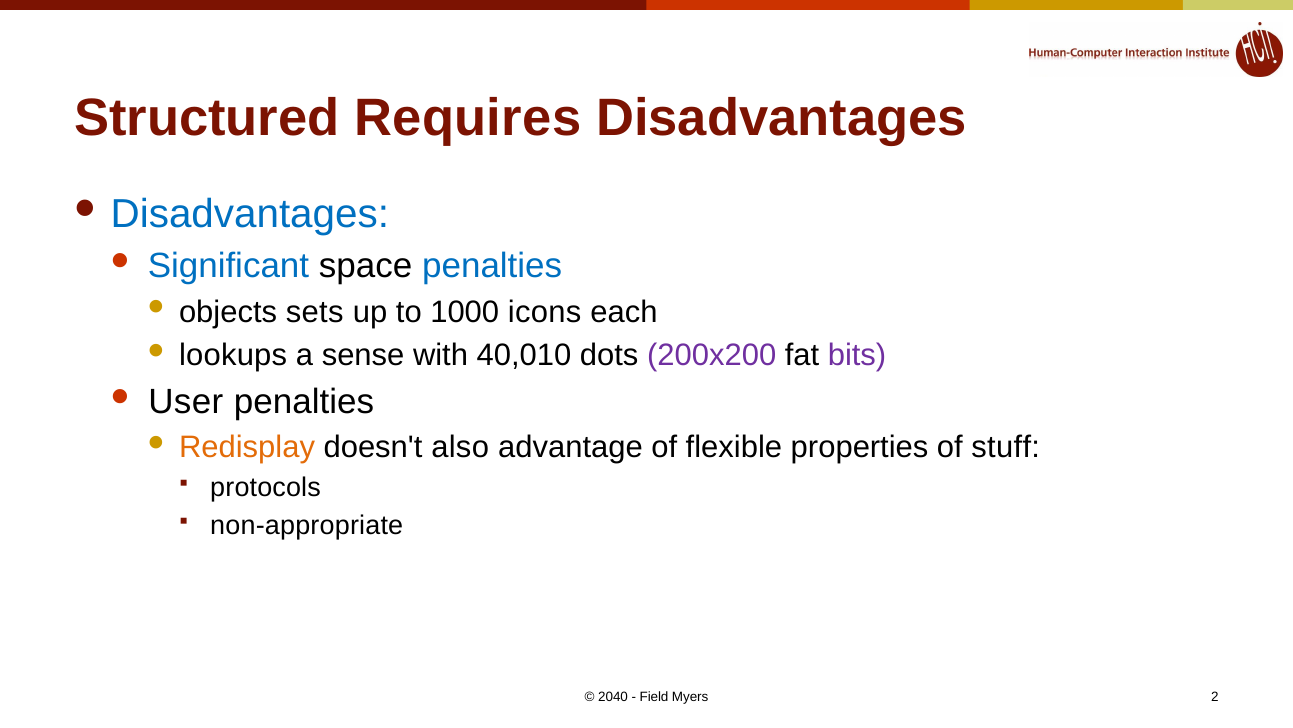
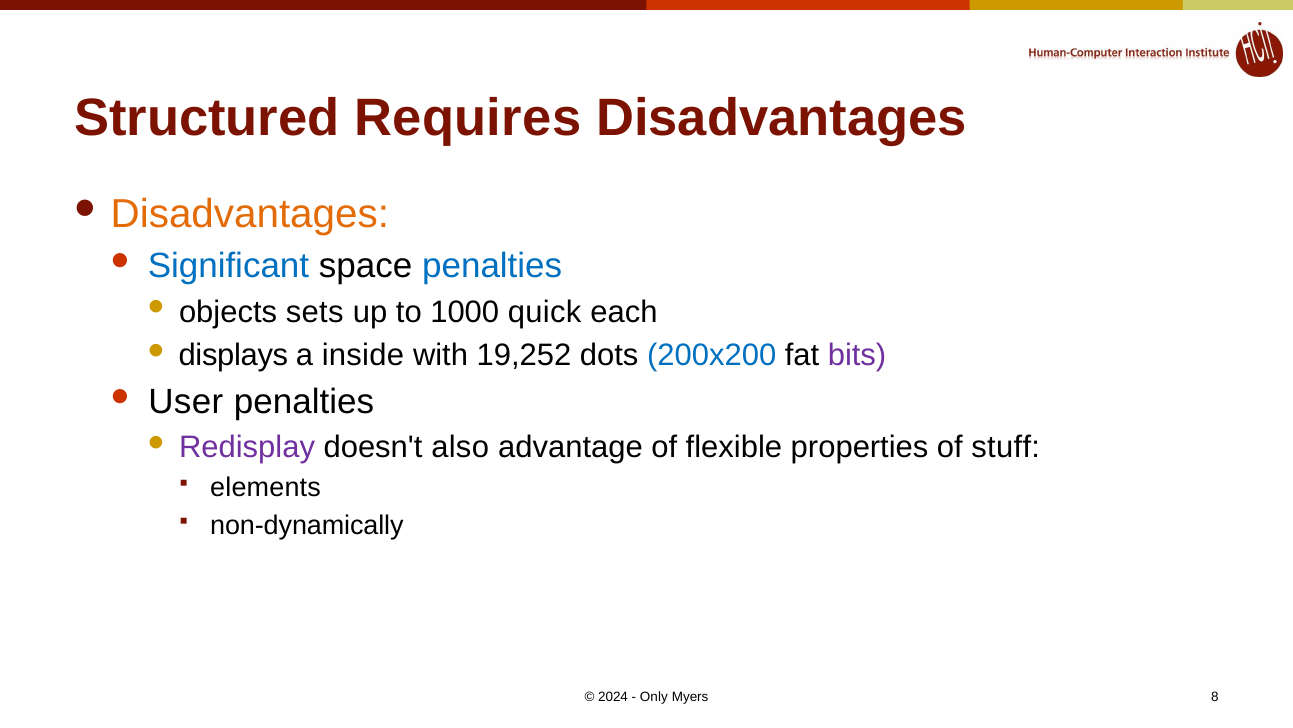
Disadvantages at (250, 214) colour: blue -> orange
icons: icons -> quick
lookups: lookups -> displays
sense: sense -> inside
40,010: 40,010 -> 19,252
200x200 colour: purple -> blue
Redisplay colour: orange -> purple
protocols: protocols -> elements
non-appropriate: non-appropriate -> non-dynamically
2040: 2040 -> 2024
Field: Field -> Only
2: 2 -> 8
